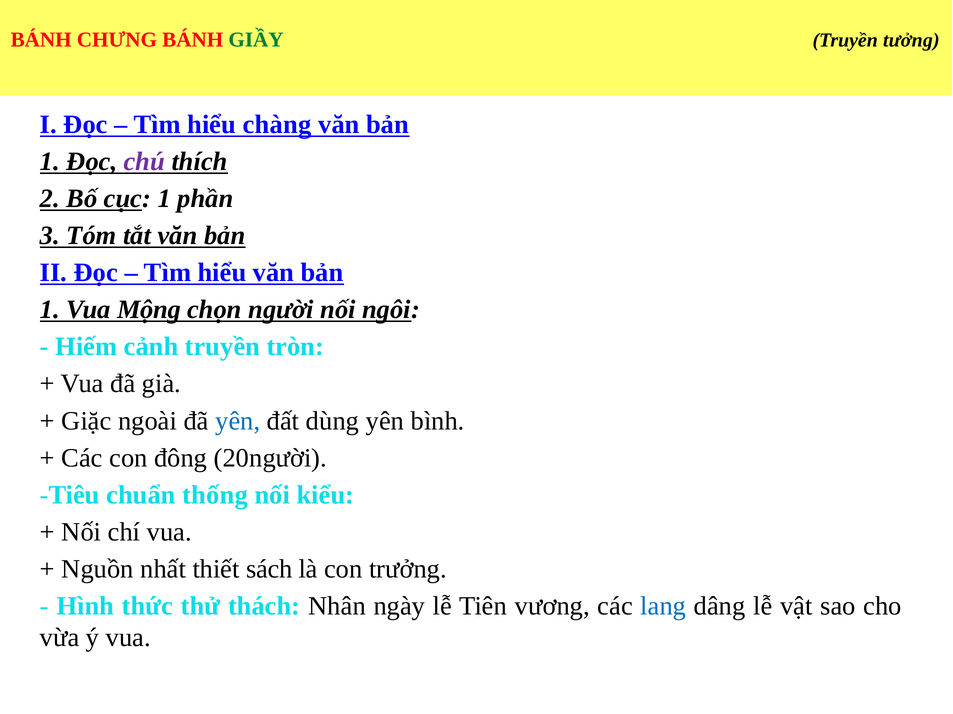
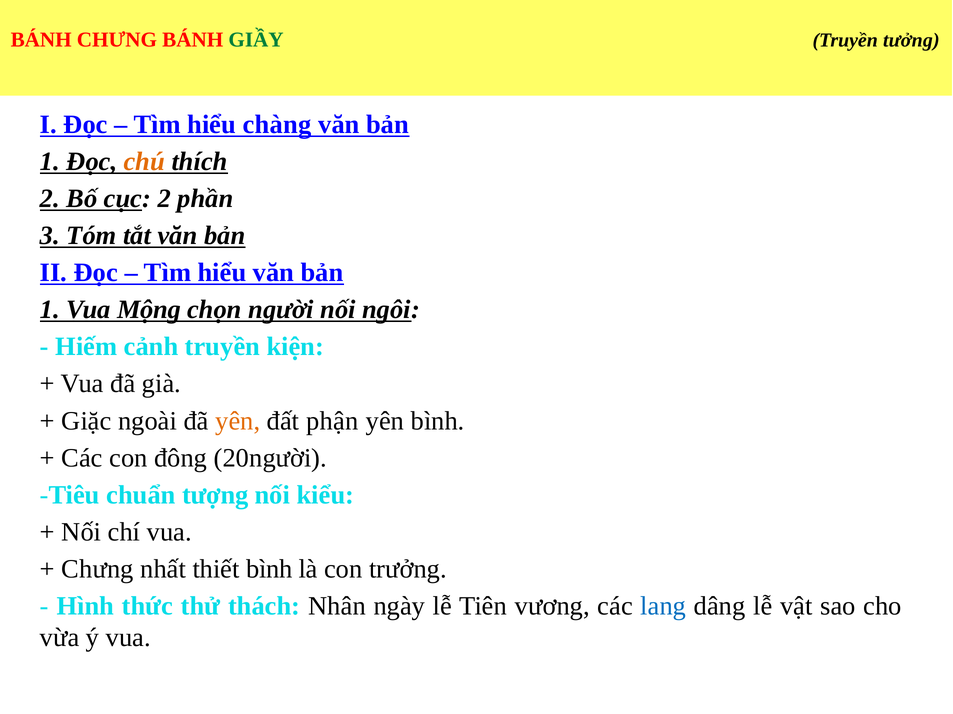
chú colour: purple -> orange
cục 1: 1 -> 2
tròn: tròn -> kiện
yên at (238, 421) colour: blue -> orange
dùng: dùng -> phận
thống: thống -> tượng
Nguồn at (98, 570): Nguồn -> Chưng
thiết sách: sách -> bình
